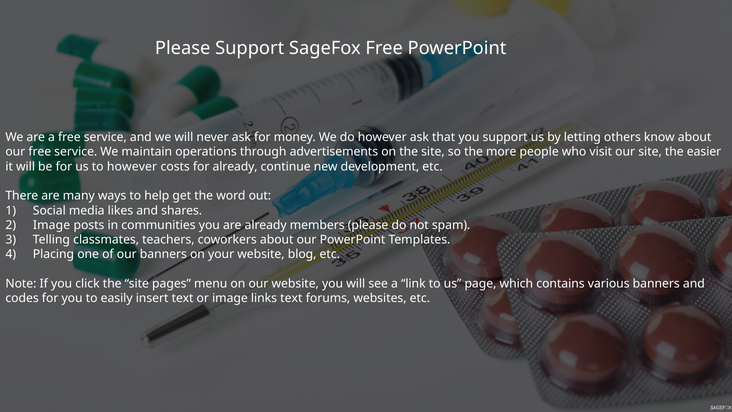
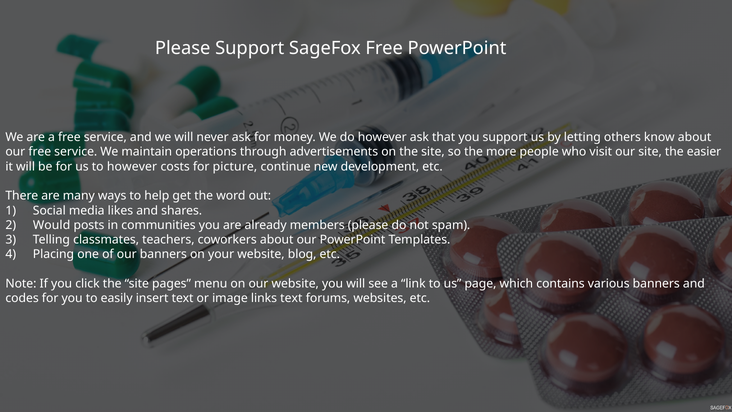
for already: already -> picture
Image at (52, 225): Image -> Would
